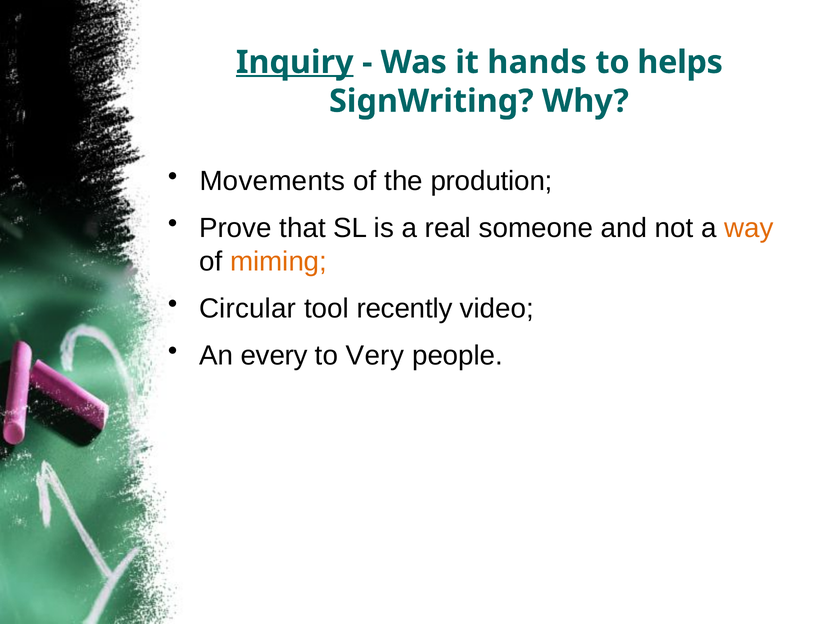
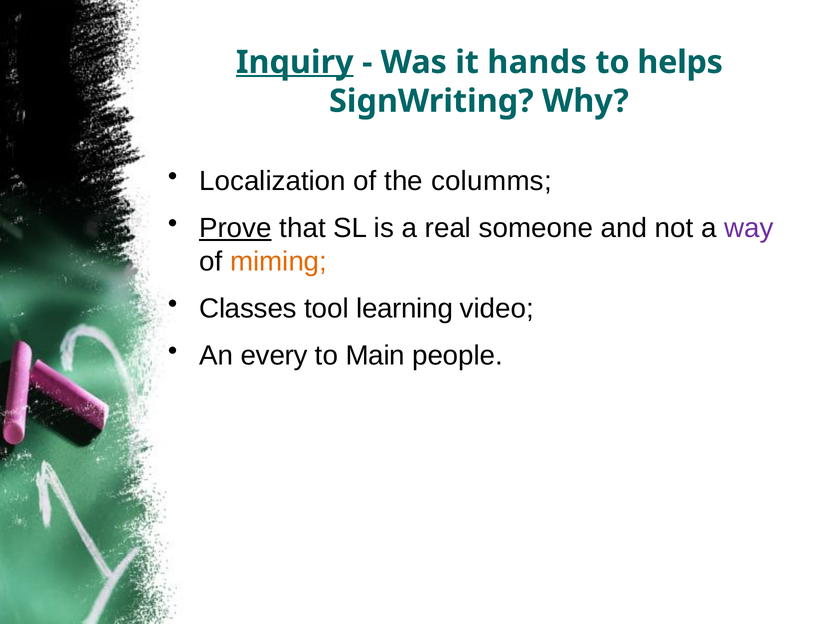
Movements: Movements -> Localization
prodution: prodution -> columms
Prove underline: none -> present
way colour: orange -> purple
Circular: Circular -> Classes
recently: recently -> learning
Very: Very -> Main
